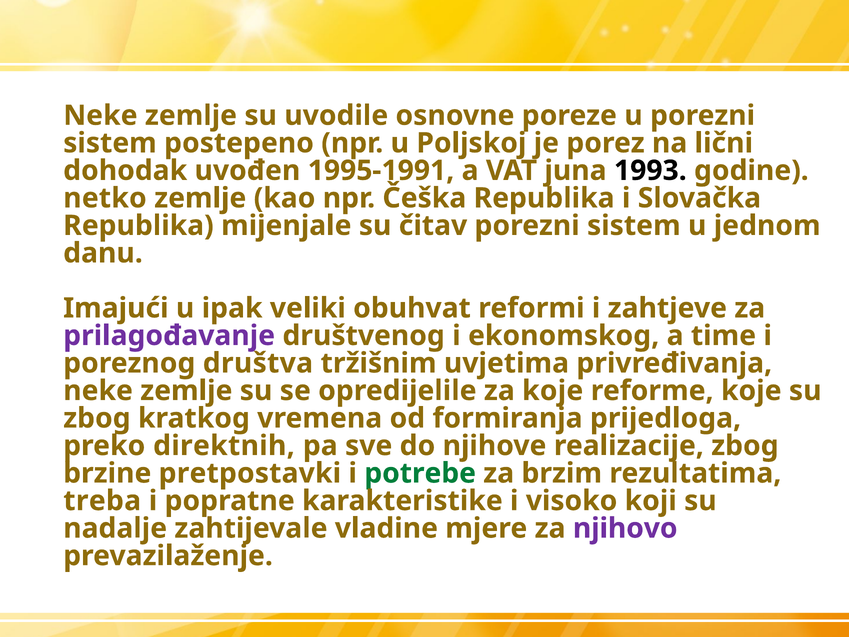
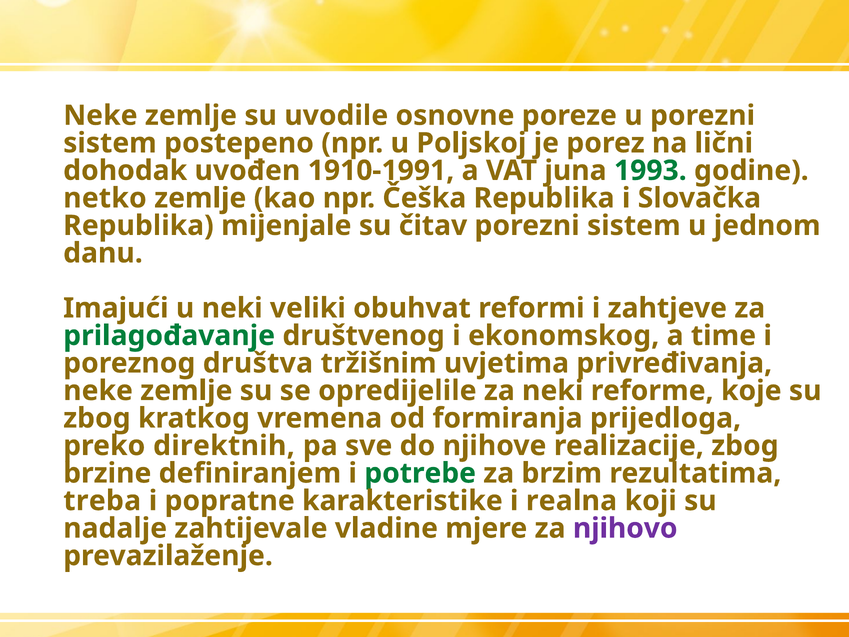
1995-1991: 1995-1991 -> 1910-1991
1993 colour: black -> green
u ipak: ipak -> neki
prilagođavanje colour: purple -> green
za koje: koje -> neki
pretpostavki: pretpostavki -> definiranjem
visoko: visoko -> realna
